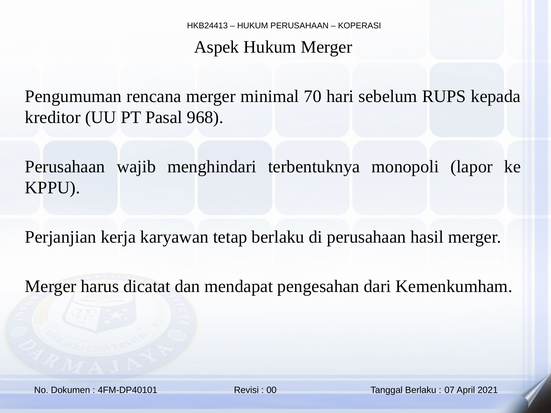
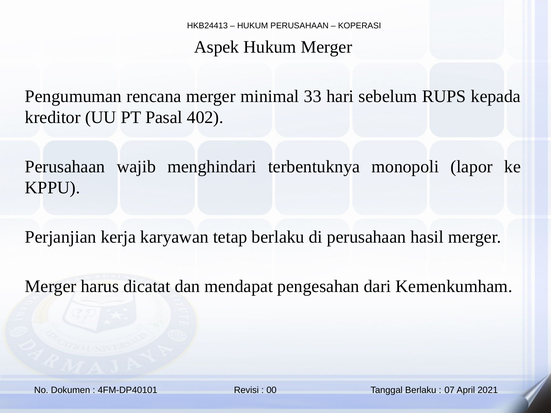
70: 70 -> 33
968: 968 -> 402
